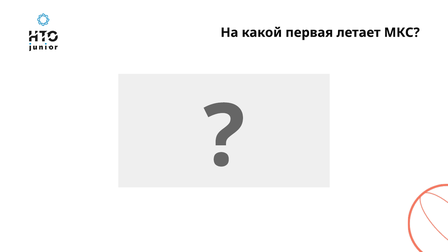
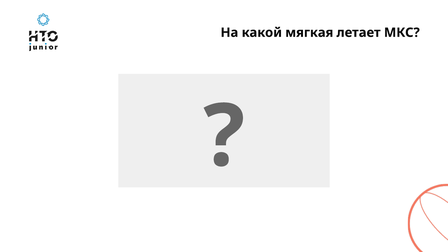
первая: первая -> мягкая
